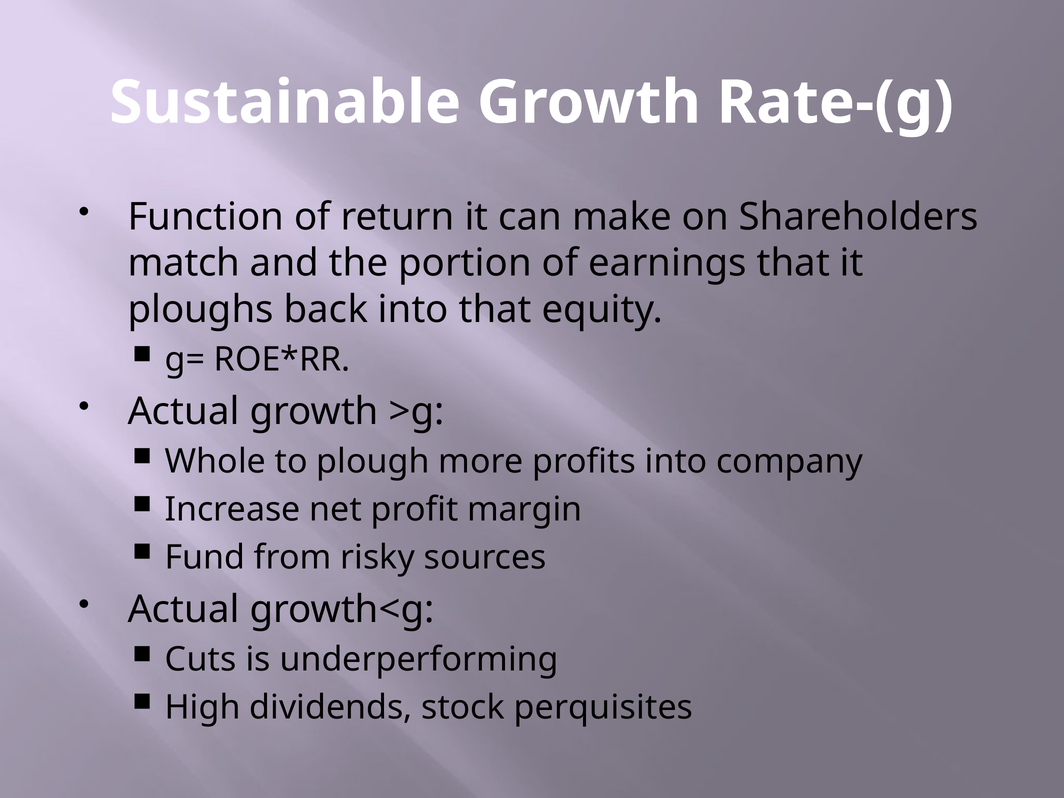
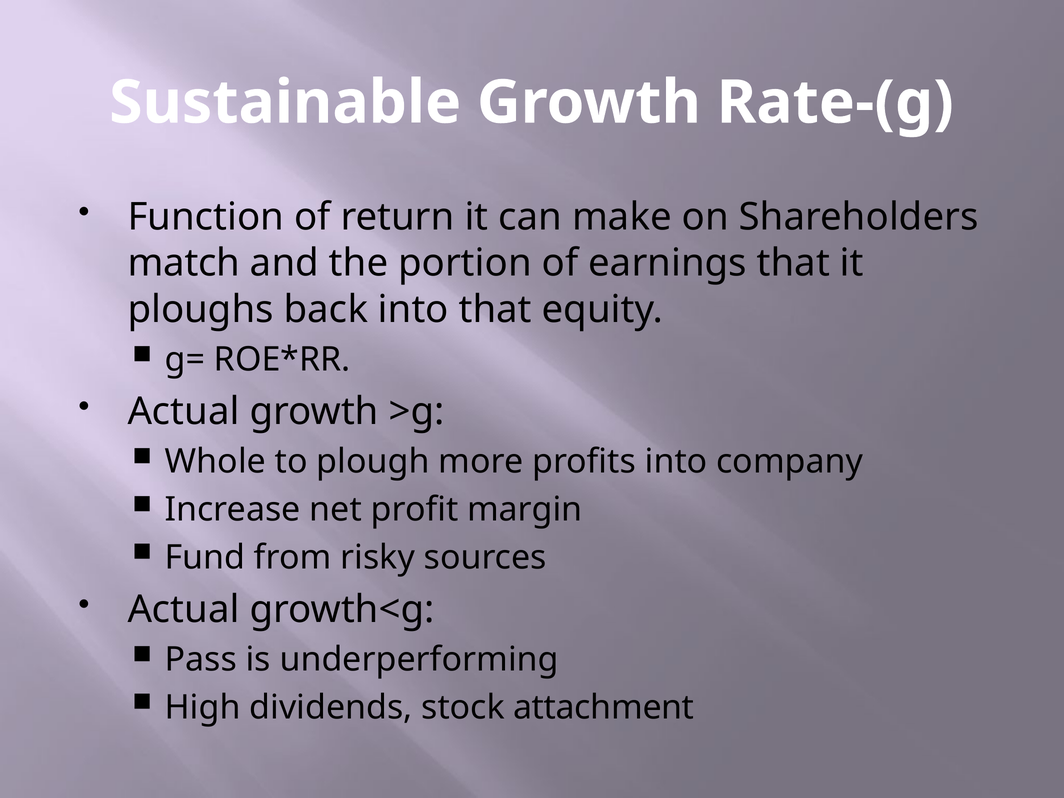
Cuts: Cuts -> Pass
perquisites: perquisites -> attachment
